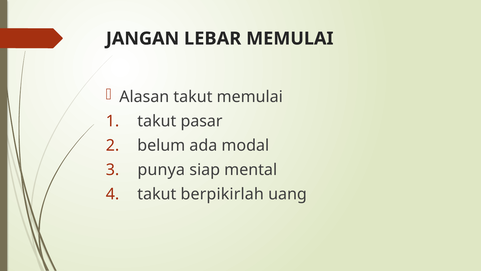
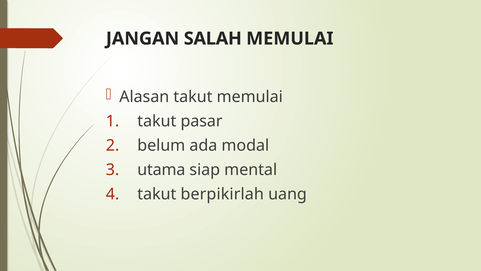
LEBAR: LEBAR -> SALAH
punya: punya -> utama
